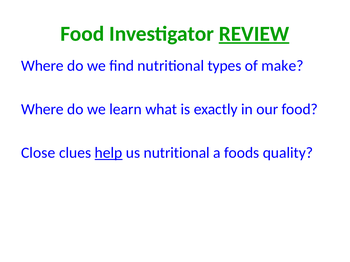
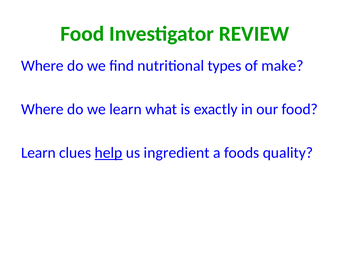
REVIEW underline: present -> none
Close at (38, 153): Close -> Learn
us nutritional: nutritional -> ingredient
